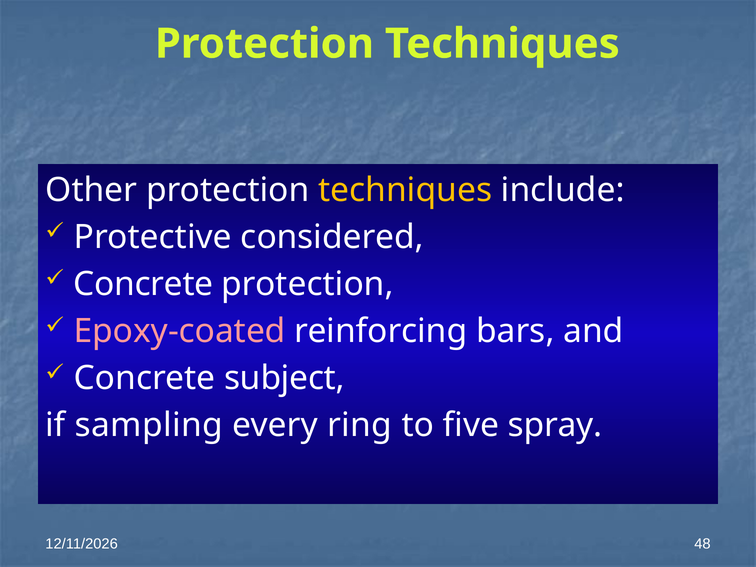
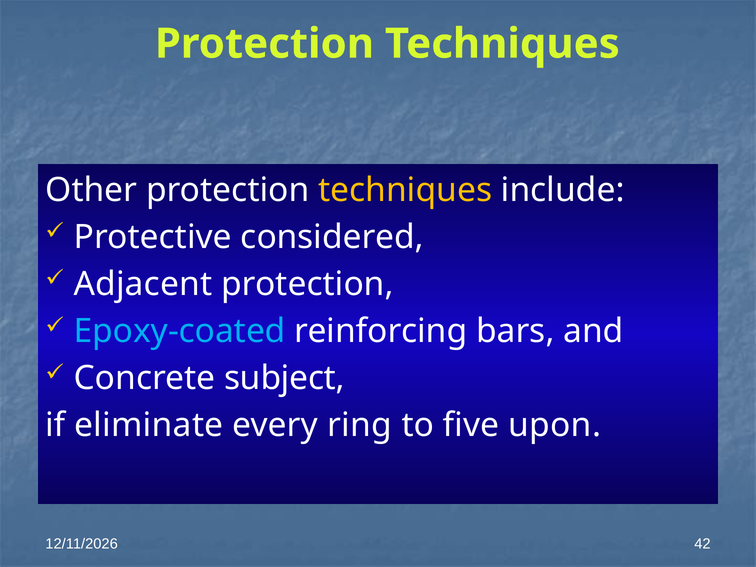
Concrete at (143, 284): Concrete -> Adjacent
Epoxy-coated colour: pink -> light blue
sampling: sampling -> eliminate
spray: spray -> upon
48: 48 -> 42
